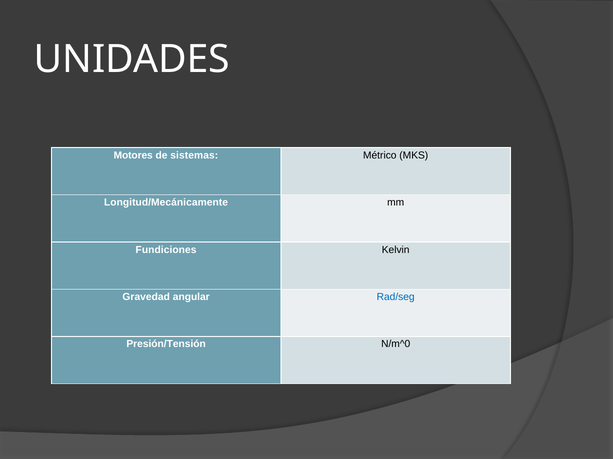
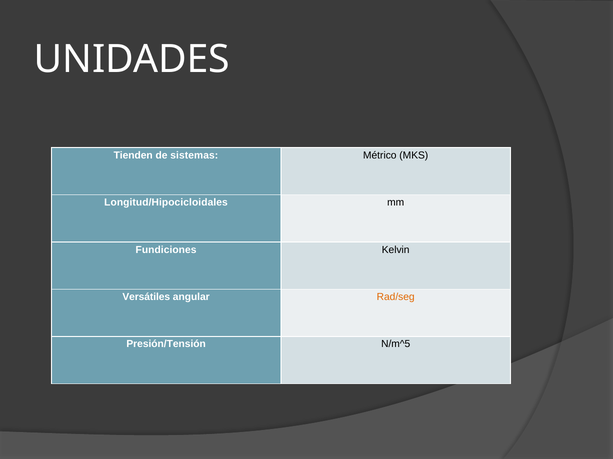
Motores: Motores -> Tienden
Longitud/Mecánicamente: Longitud/Mecánicamente -> Longitud/Hipocicloidales
Gravedad: Gravedad -> Versátiles
Rad/seg colour: blue -> orange
N/m^0: N/m^0 -> N/m^5
